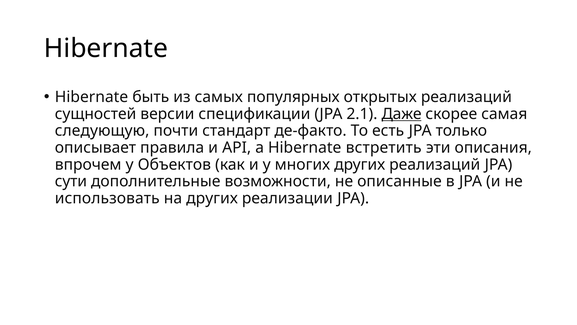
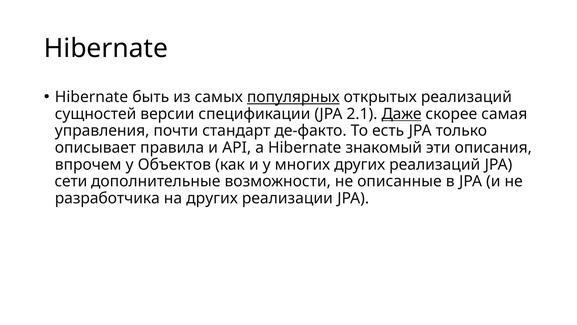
популярных underline: none -> present
следующую: следующую -> управления
встретить: встретить -> знакомый
сути: сути -> сети
использовать: использовать -> разработчика
